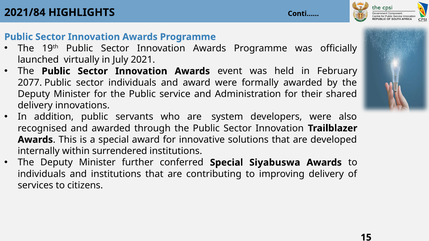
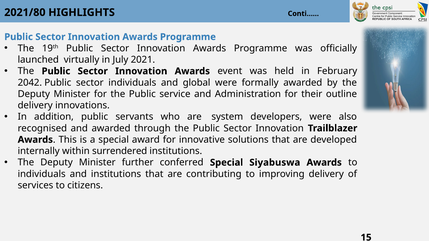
2021/84: 2021/84 -> 2021/80
2077: 2077 -> 2042
and award: award -> global
shared: shared -> outline
